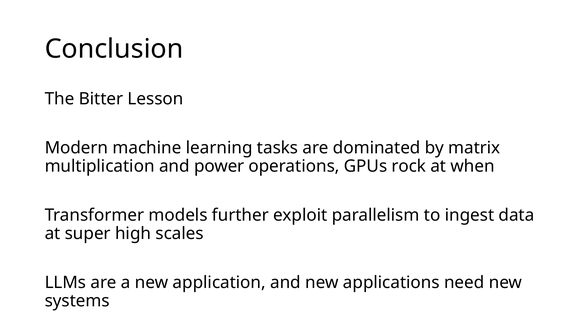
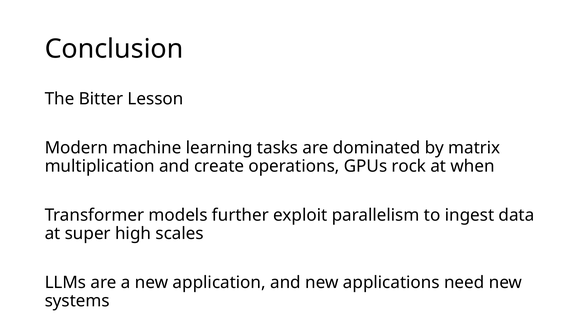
power: power -> create
